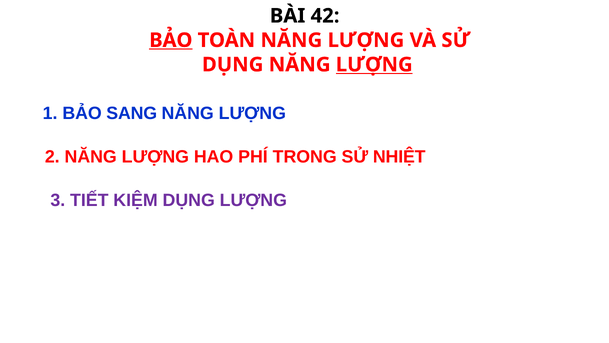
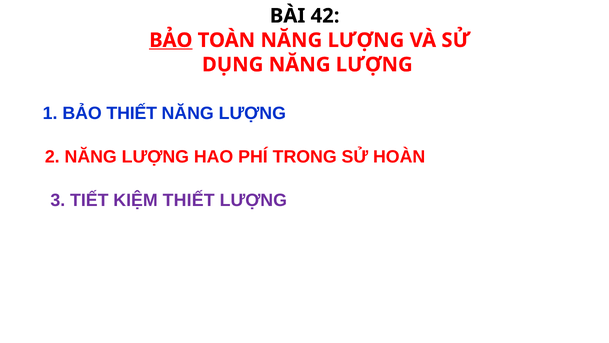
LƯỢNG at (374, 65) underline: present -> none
BẢO SANG: SANG -> THIẾT
NHIỆT: NHIỆT -> HOÀN
KIỆM DỤNG: DỤNG -> THIẾT
